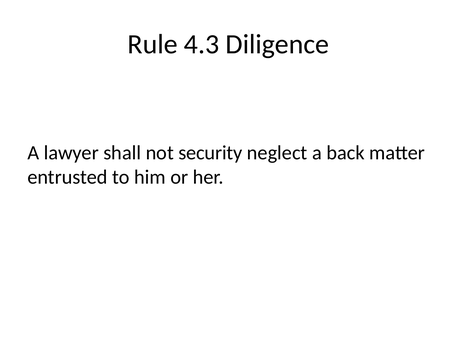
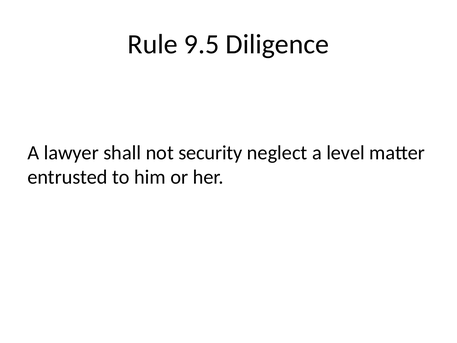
4.3: 4.3 -> 9.5
back: back -> level
